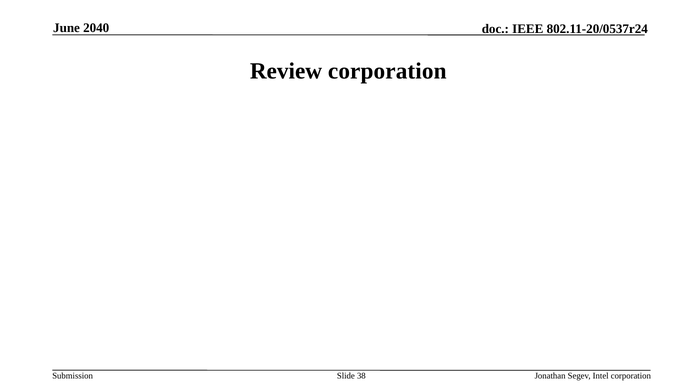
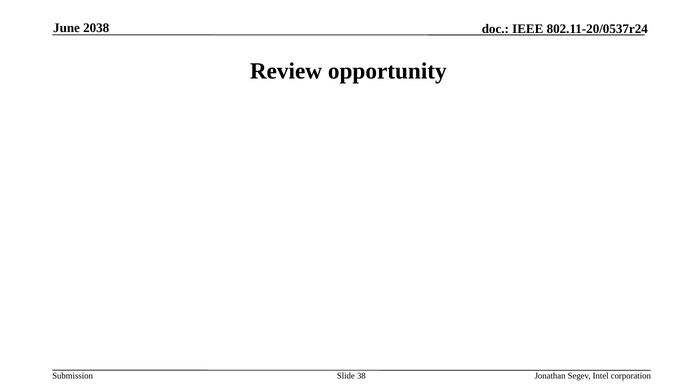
2040: 2040 -> 2038
Review corporation: corporation -> opportunity
